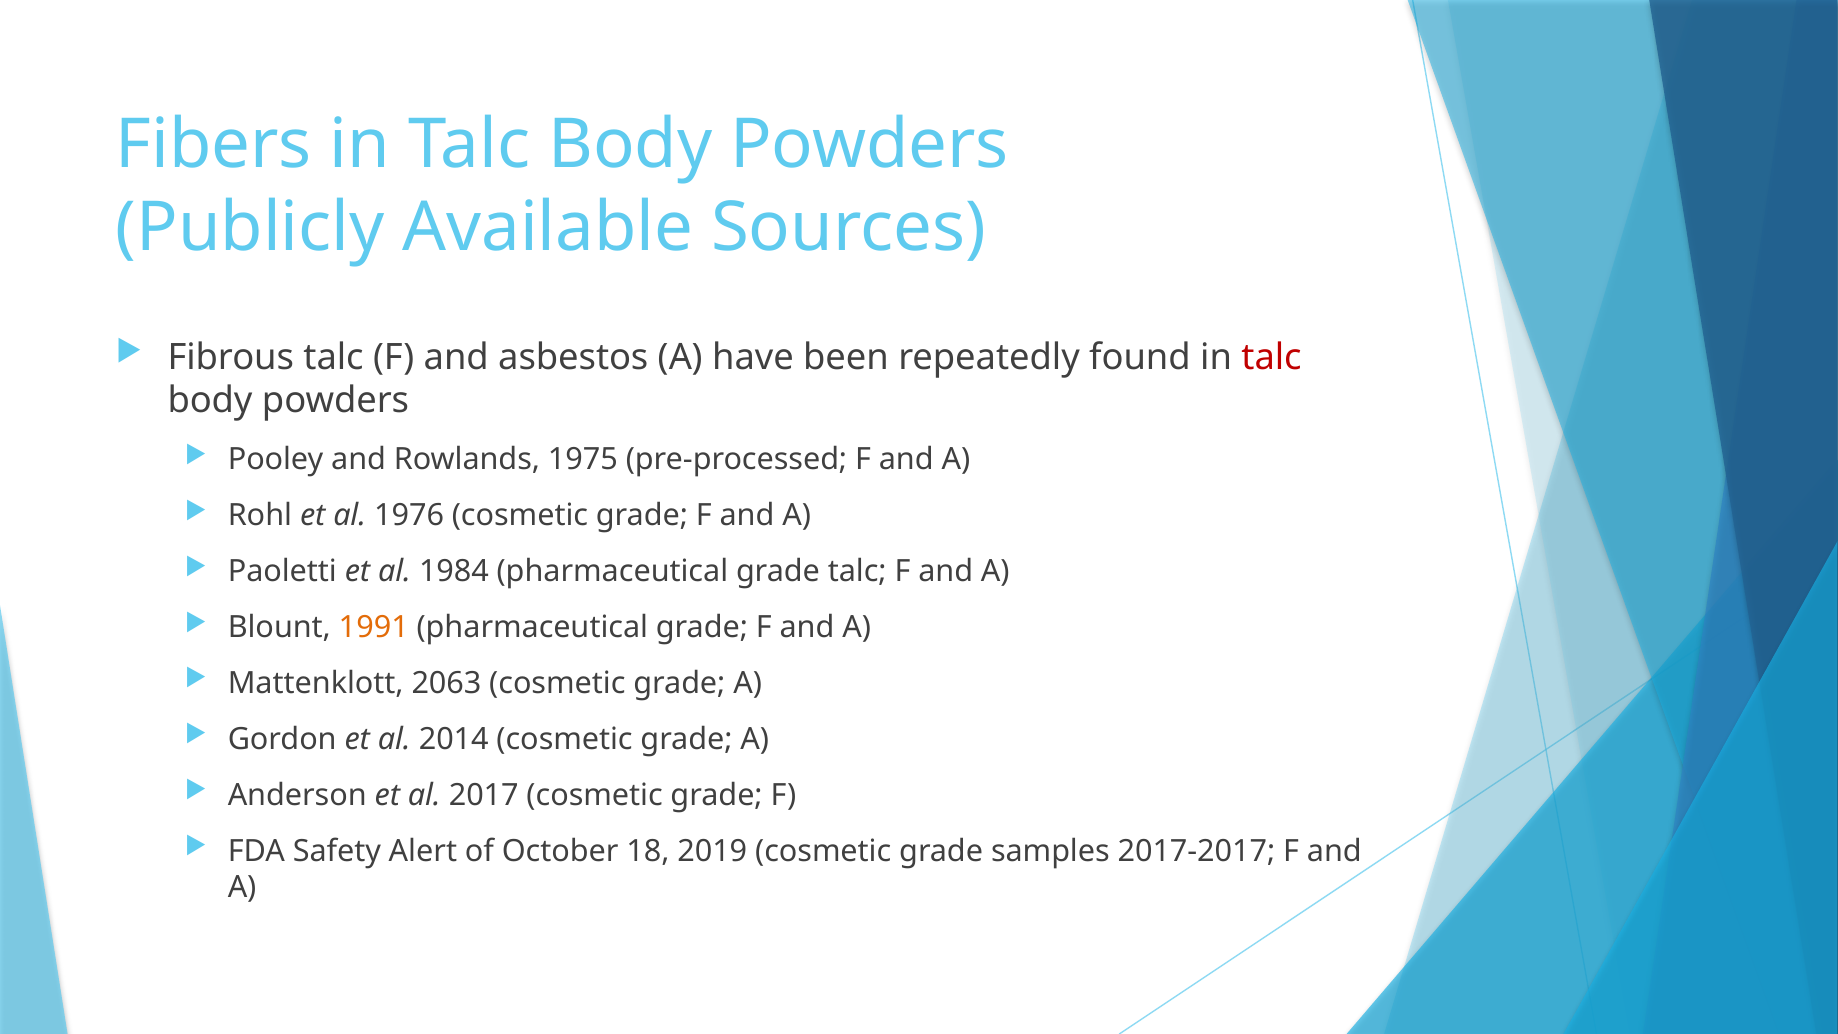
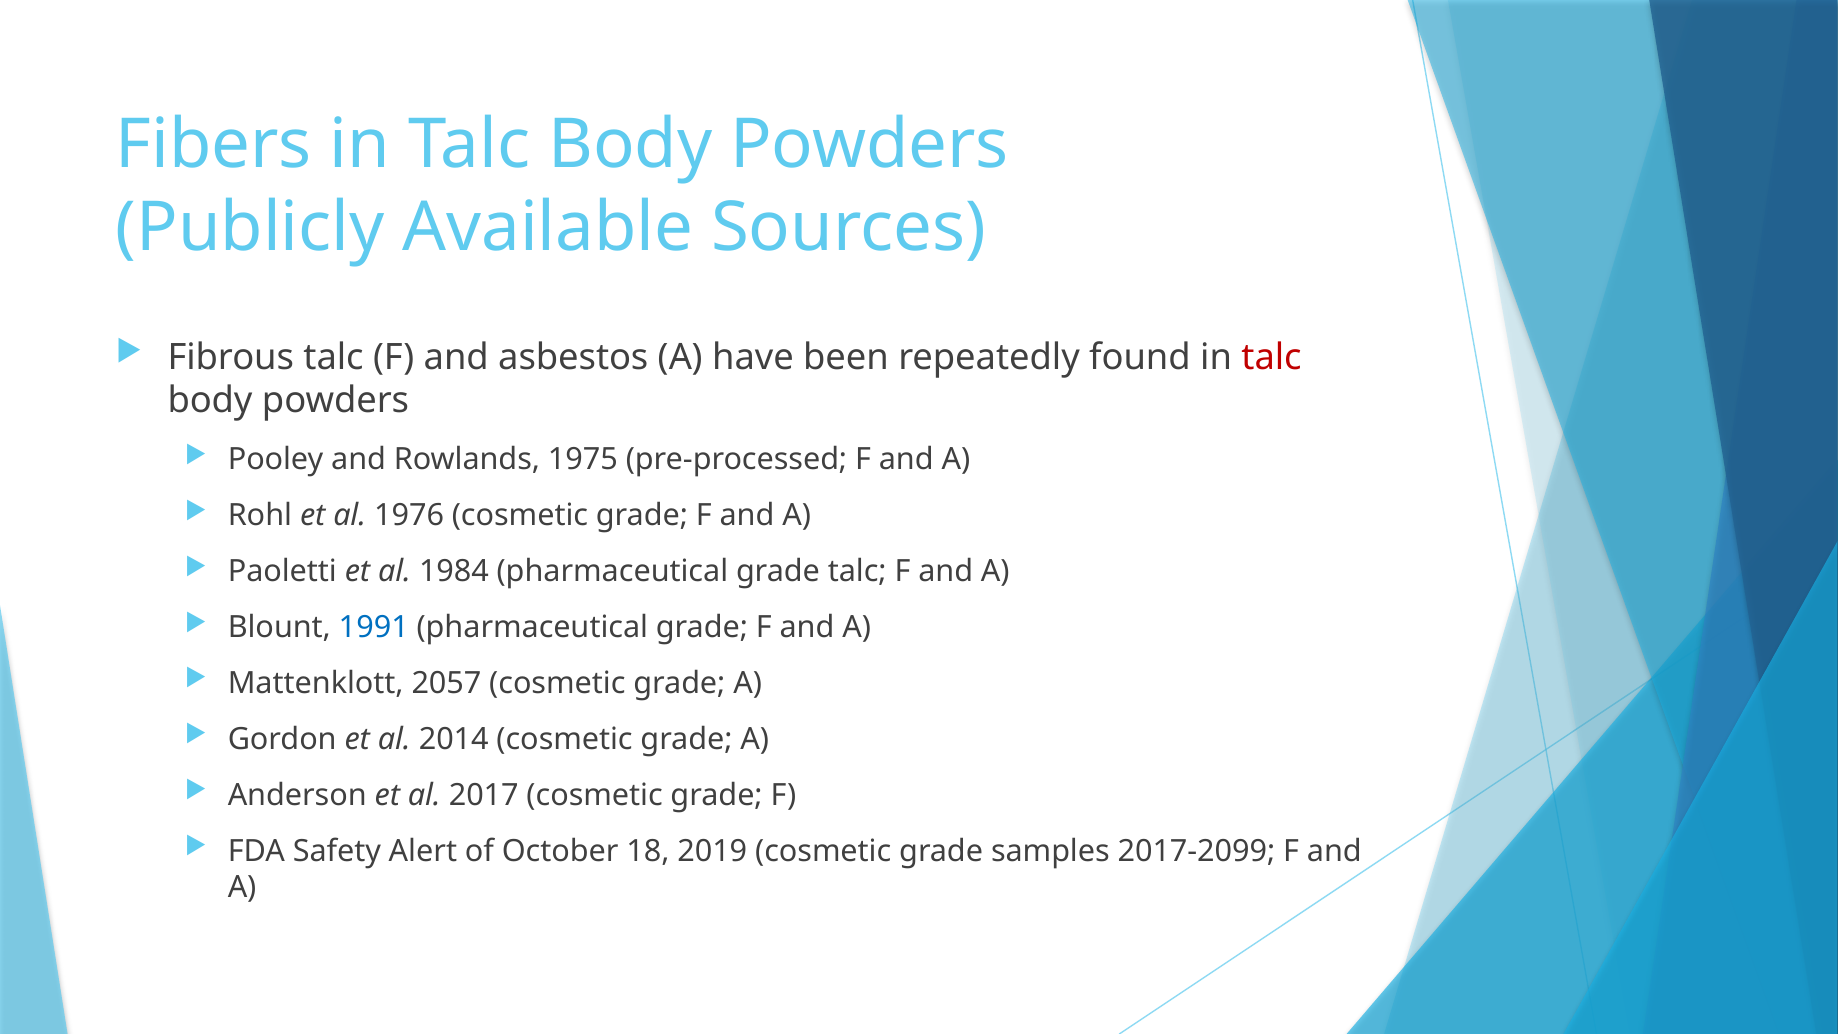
1991 colour: orange -> blue
2063: 2063 -> 2057
2017-2017: 2017-2017 -> 2017-2099
